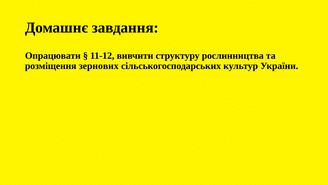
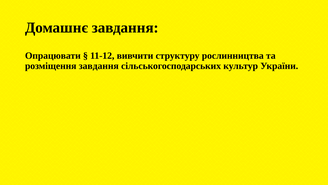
розміщення зернових: зернових -> завдання
